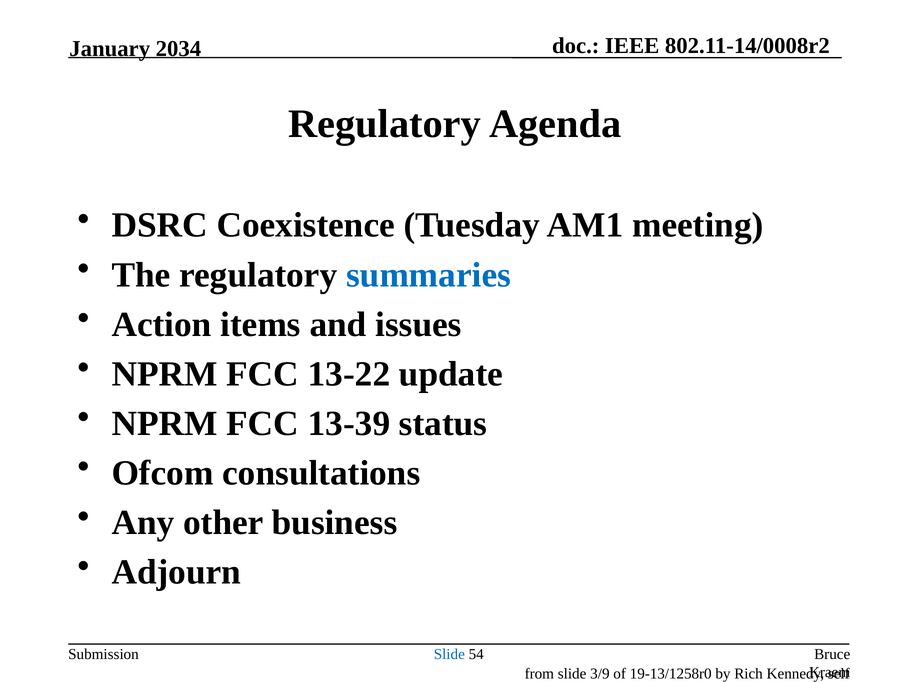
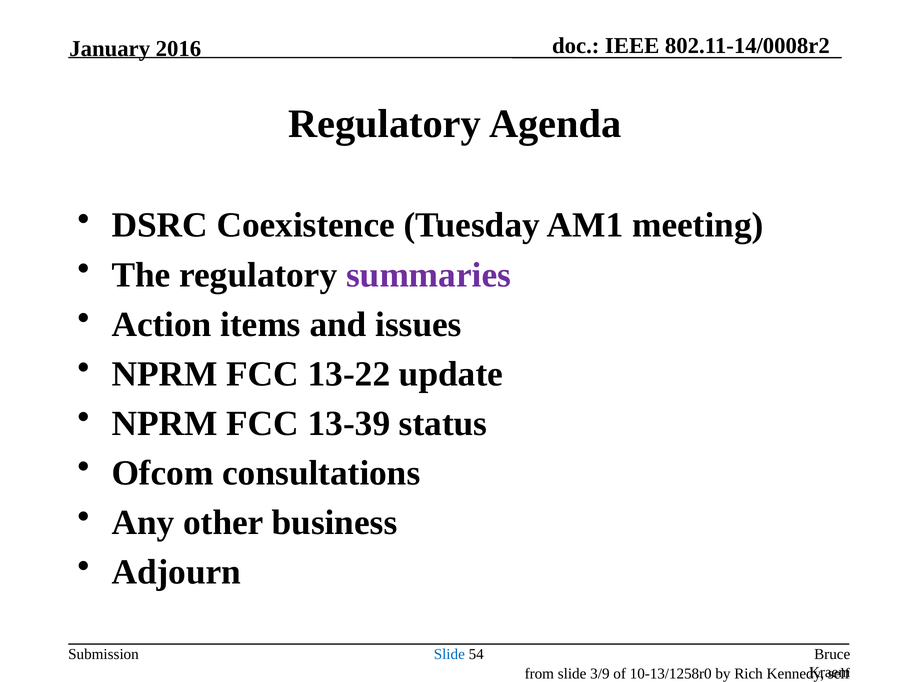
2034: 2034 -> 2016
summaries colour: blue -> purple
19-13/1258r0: 19-13/1258r0 -> 10-13/1258r0
